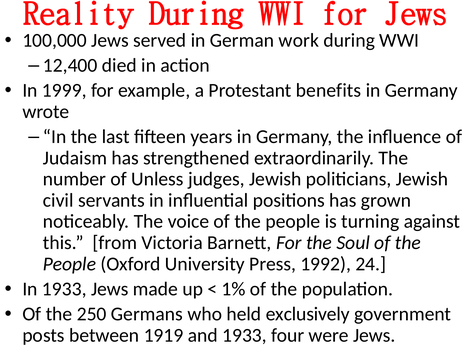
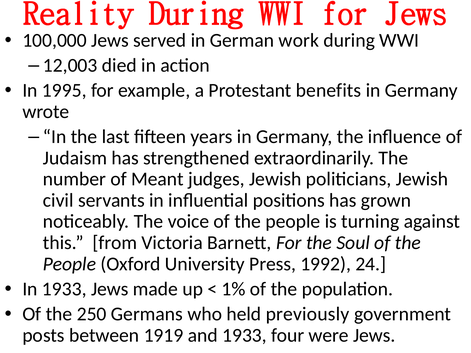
12,400: 12,400 -> 12,003
1999: 1999 -> 1995
Unless: Unless -> Meant
exclusively: exclusively -> previously
